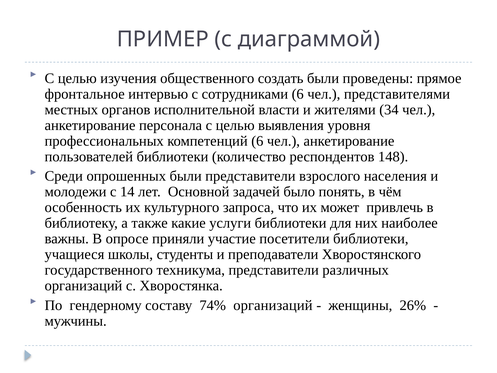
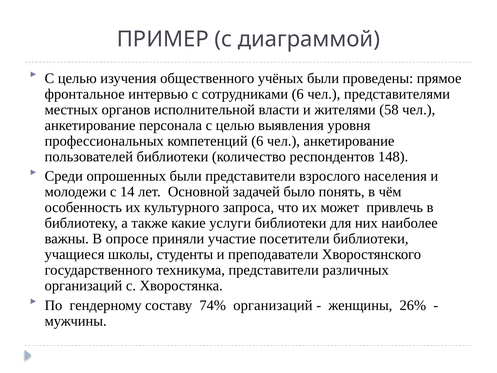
создать: создать -> учёных
34: 34 -> 58
